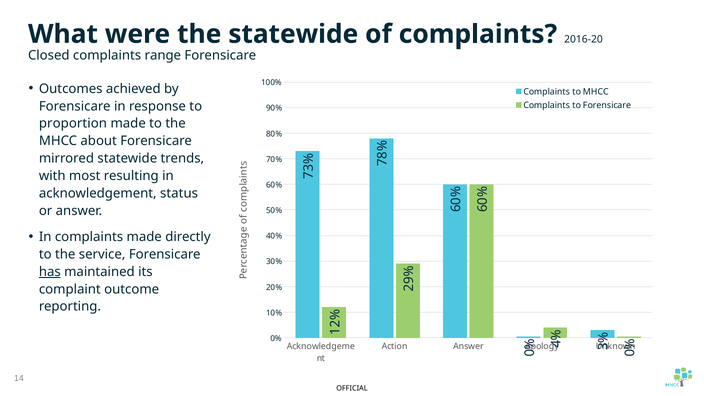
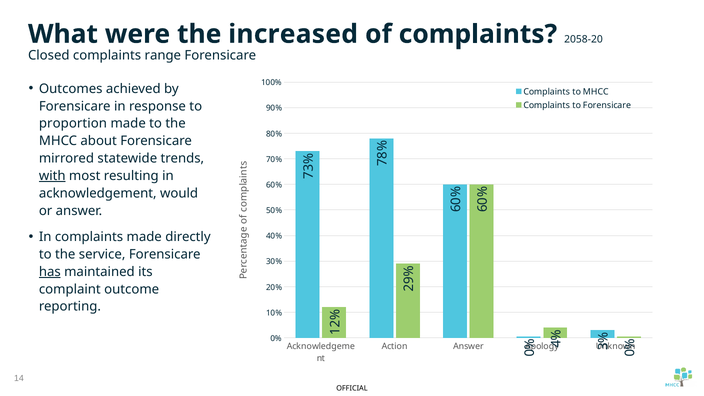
the statewide: statewide -> increased
2016-20: 2016-20 -> 2058-20
with underline: none -> present
status: status -> would
